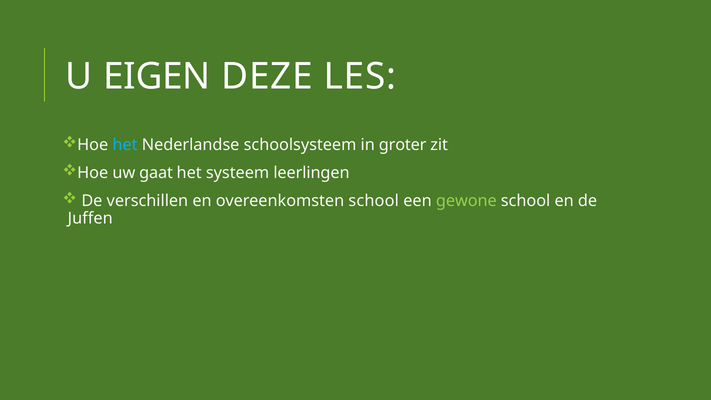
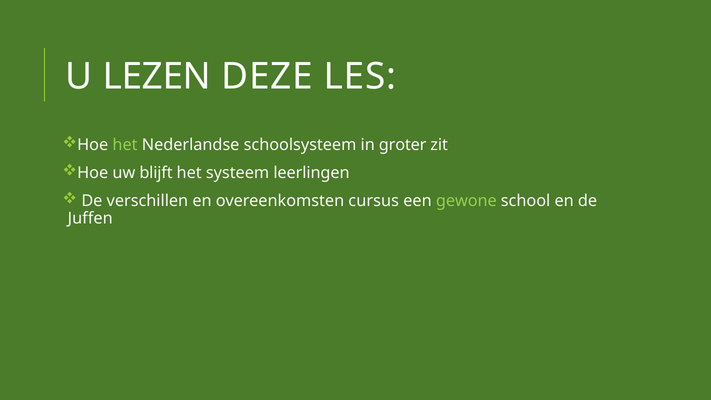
EIGEN: EIGEN -> LEZEN
het at (125, 145) colour: light blue -> light green
gaat: gaat -> blijft
overeenkomsten school: school -> cursus
